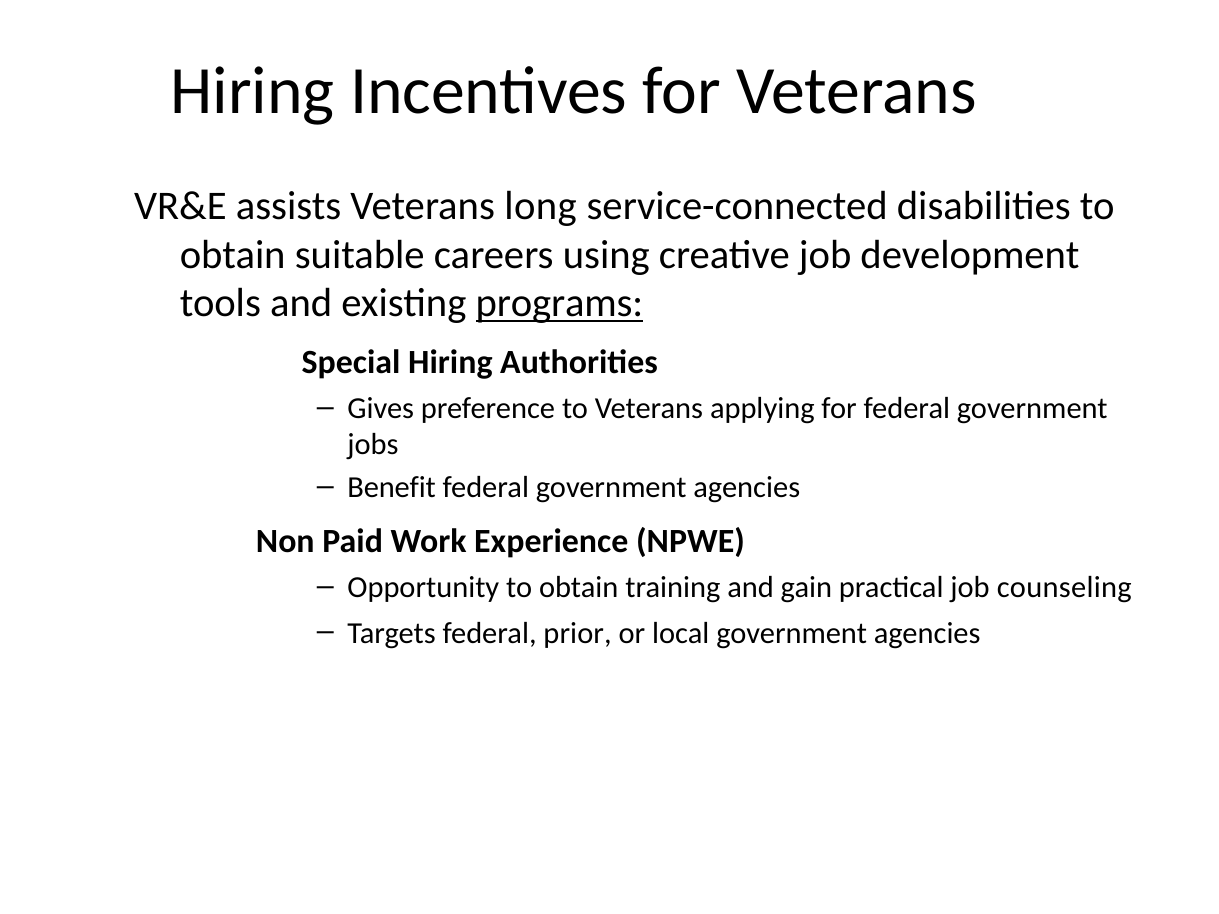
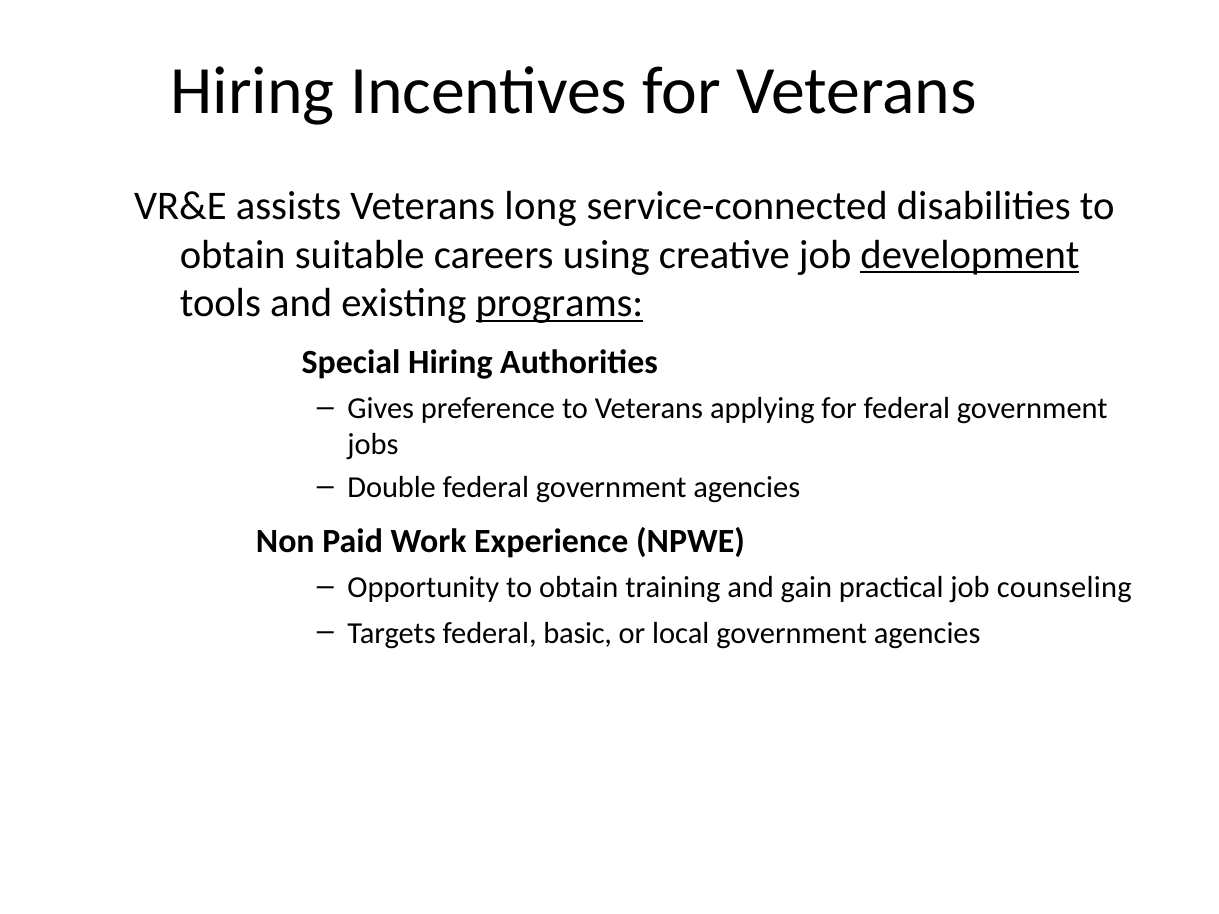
development underline: none -> present
Benefit: Benefit -> Double
prior: prior -> basic
